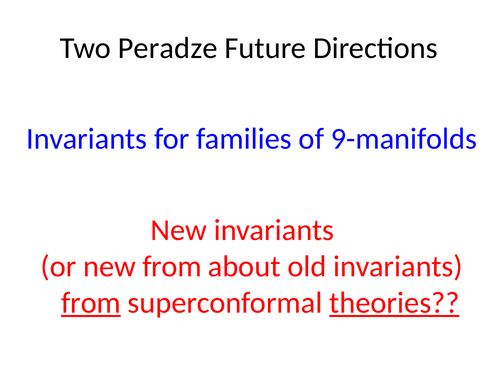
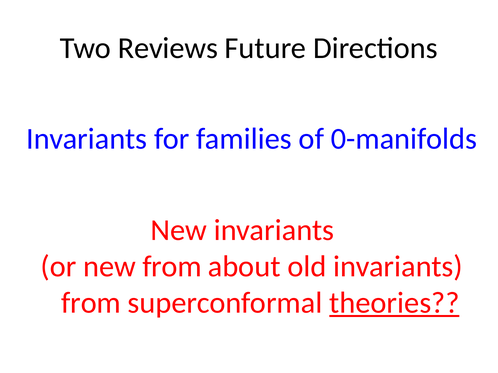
Peradze: Peradze -> Reviews
9-manifolds: 9-manifolds -> 0-manifolds
from at (91, 303) underline: present -> none
